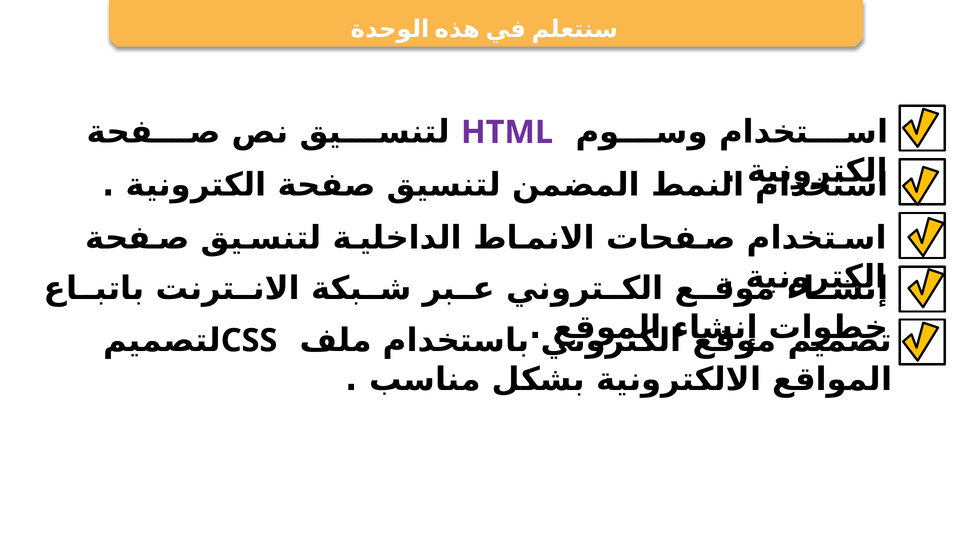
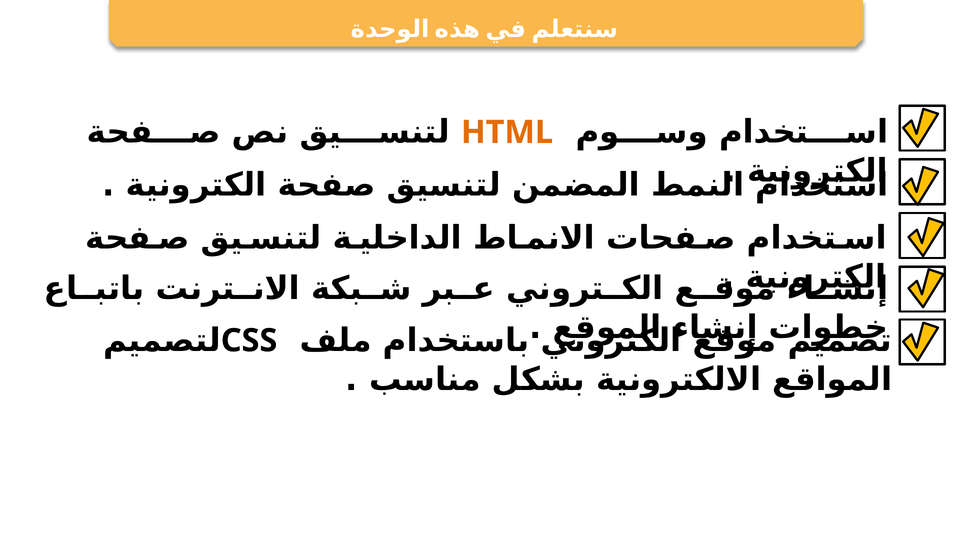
HTML colour: purple -> orange
